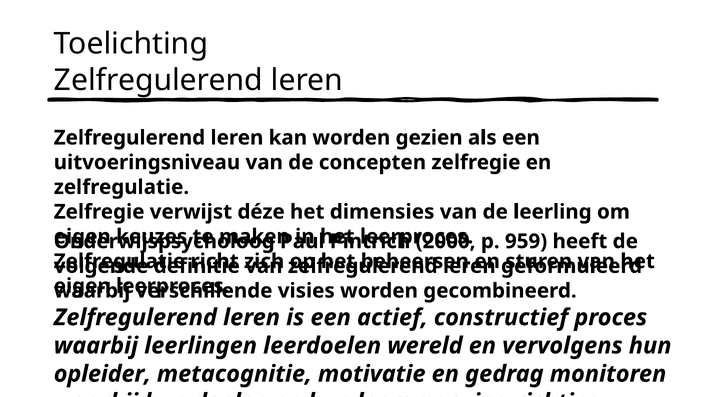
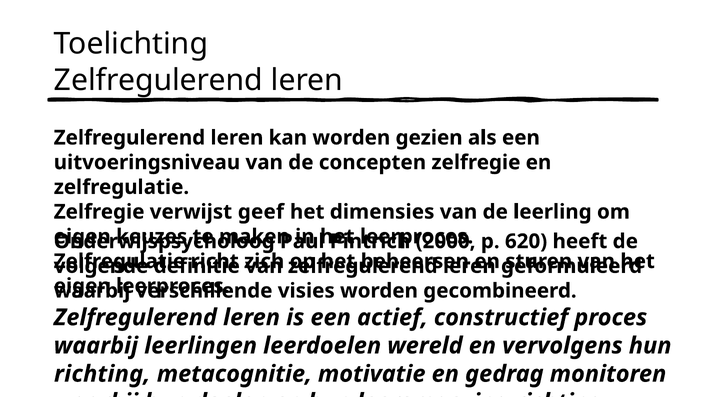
déze: déze -> geef
959: 959 -> 620
opleider at (102, 374): opleider -> richting
